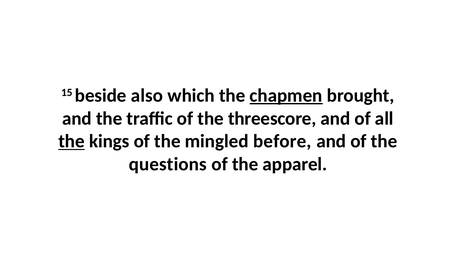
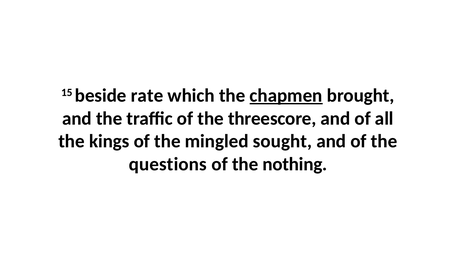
also: also -> rate
the at (72, 141) underline: present -> none
before: before -> sought
apparel: apparel -> nothing
